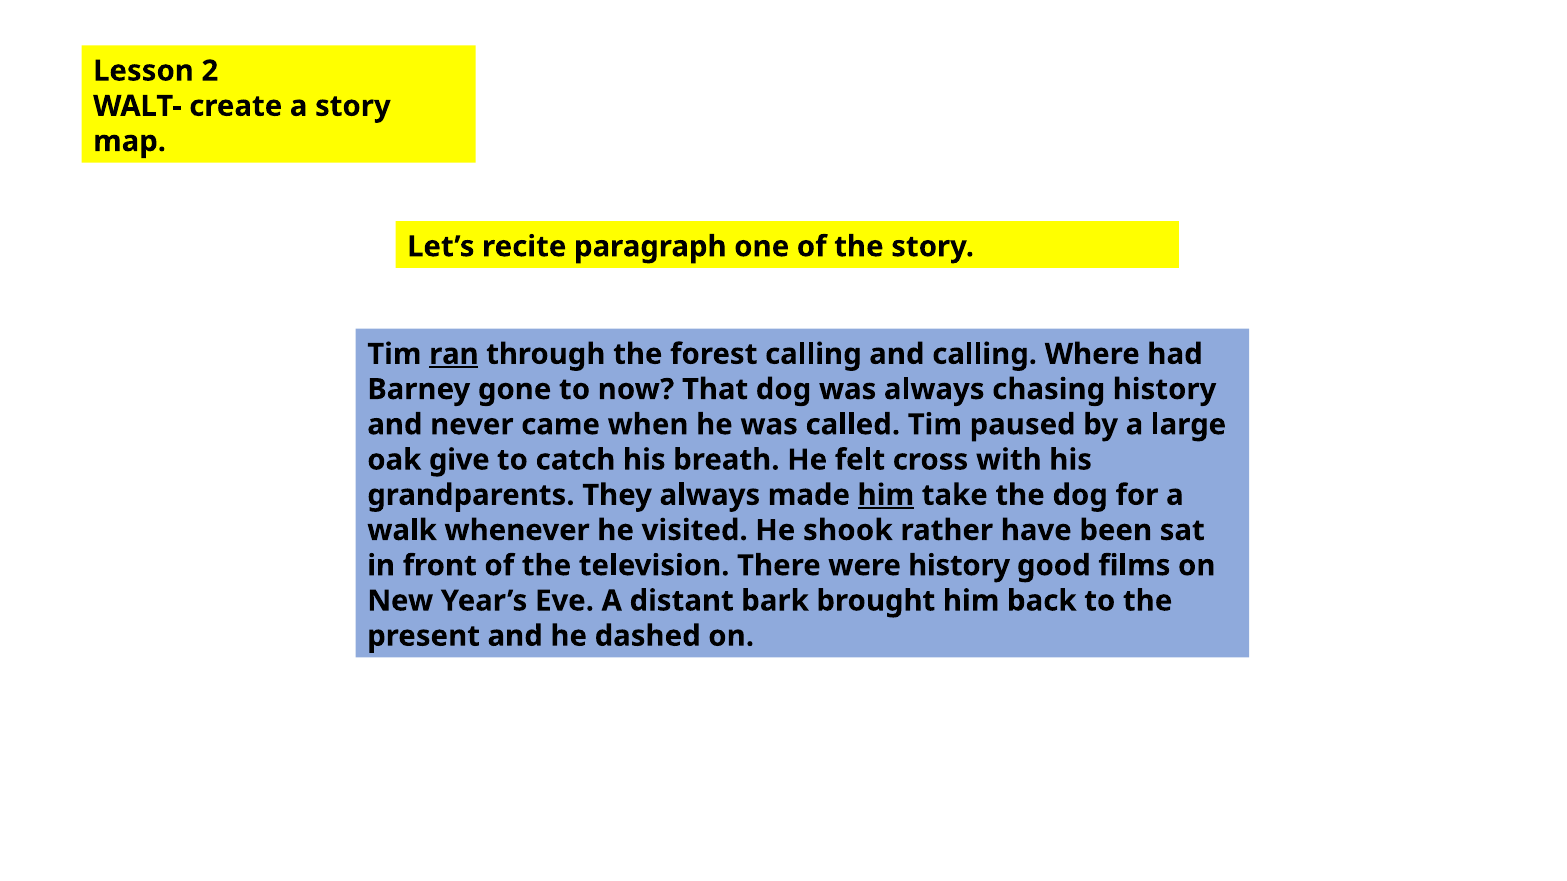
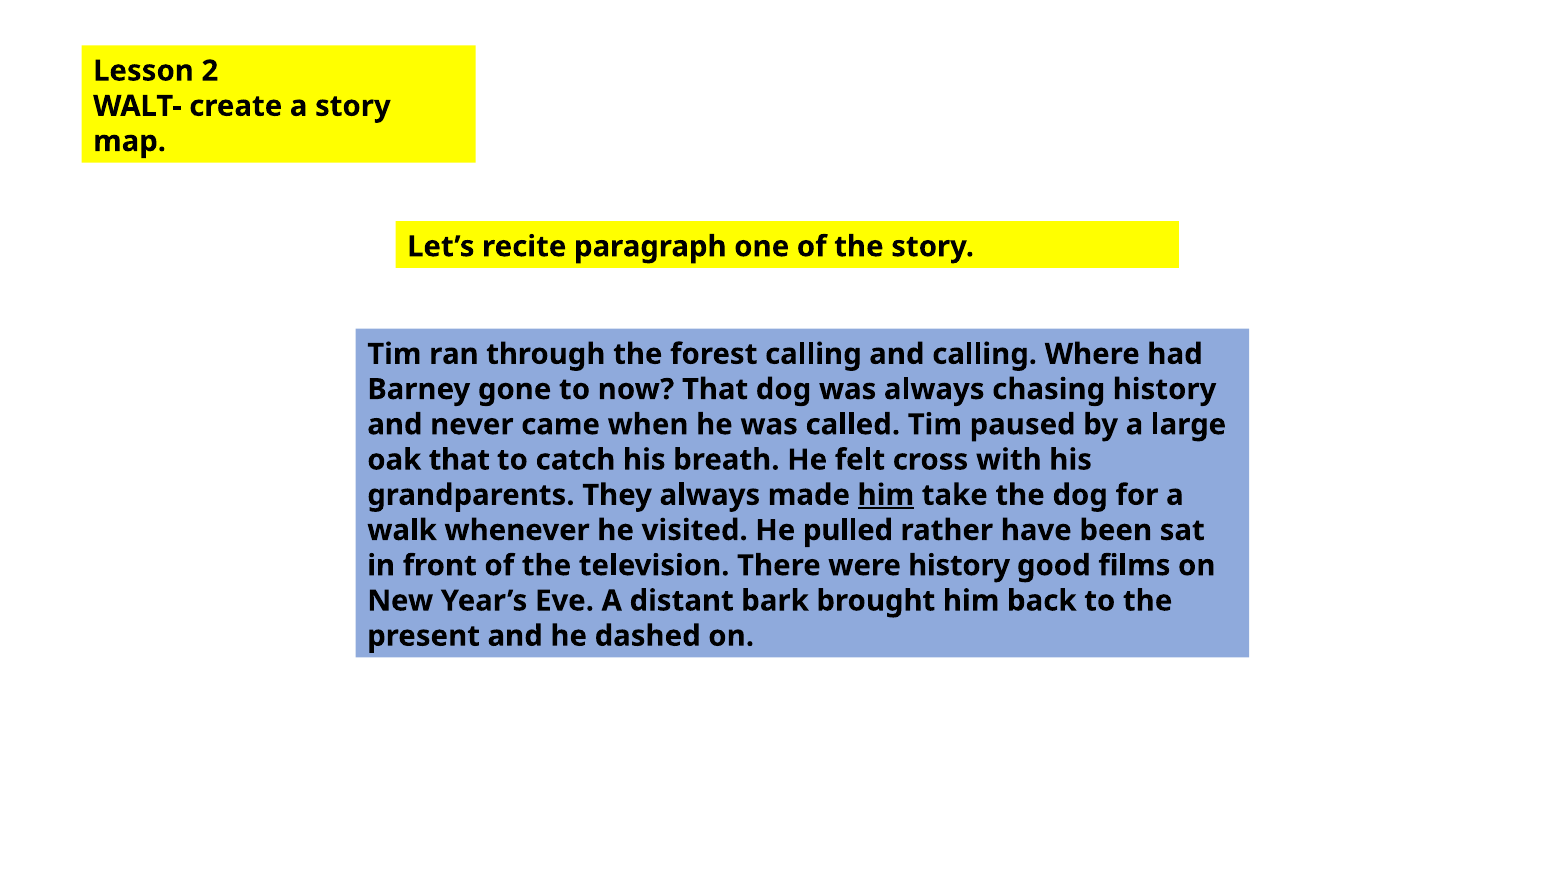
ran underline: present -> none
oak give: give -> that
shook: shook -> pulled
